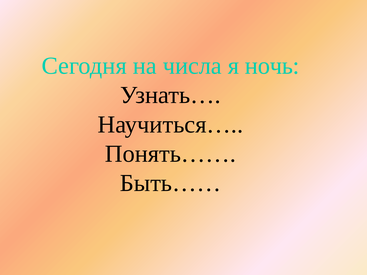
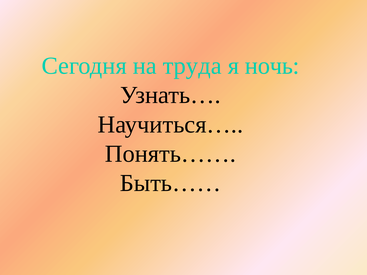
числа: числа -> труда
